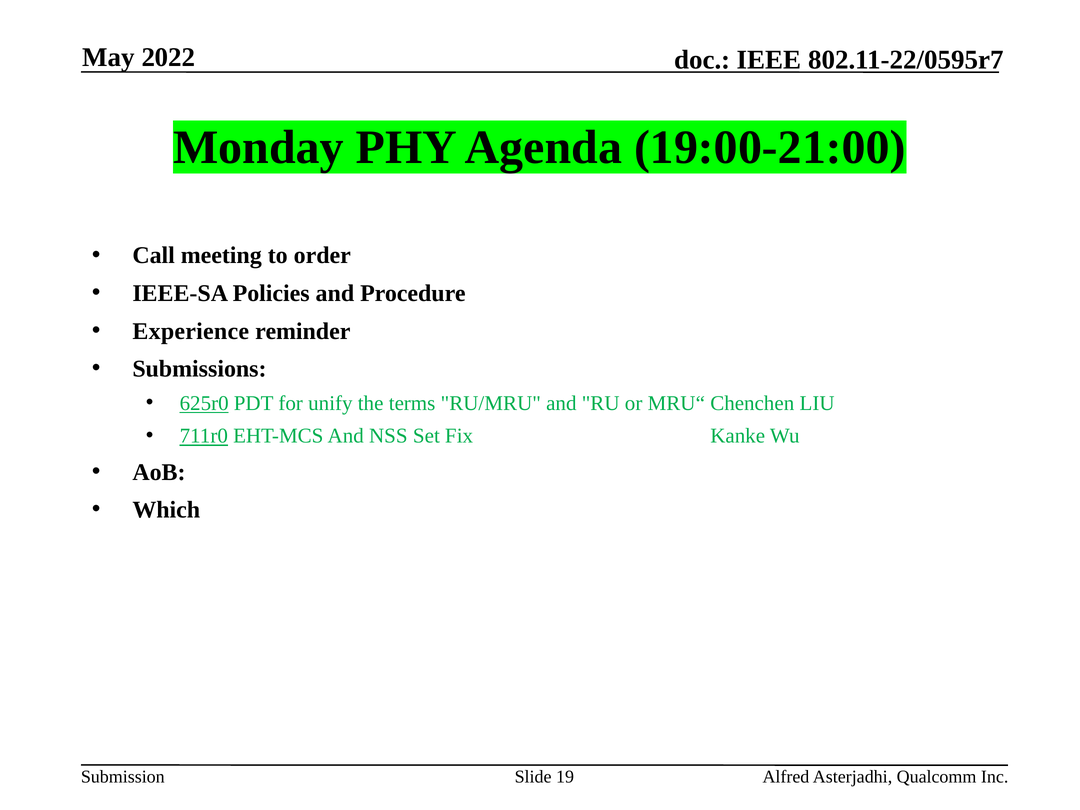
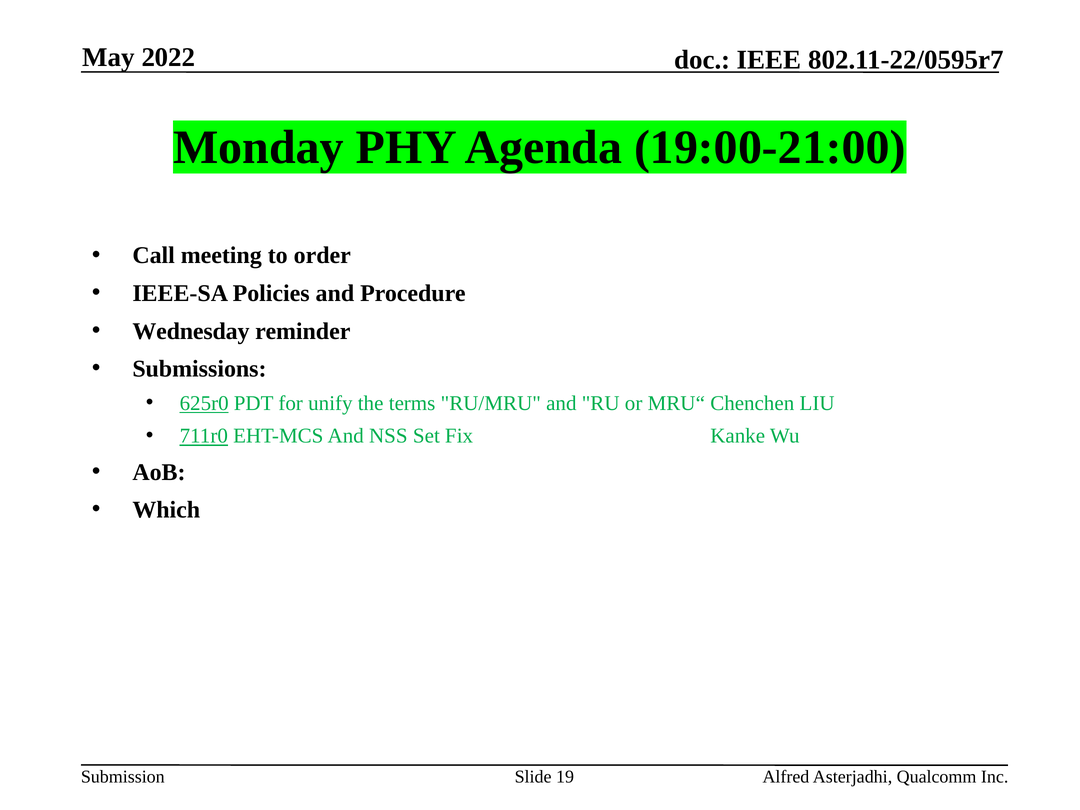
Experience: Experience -> Wednesday
